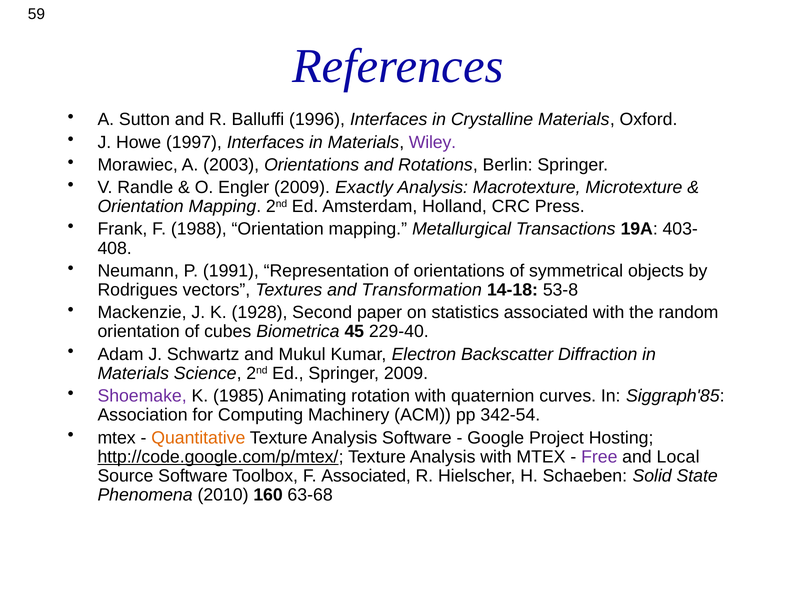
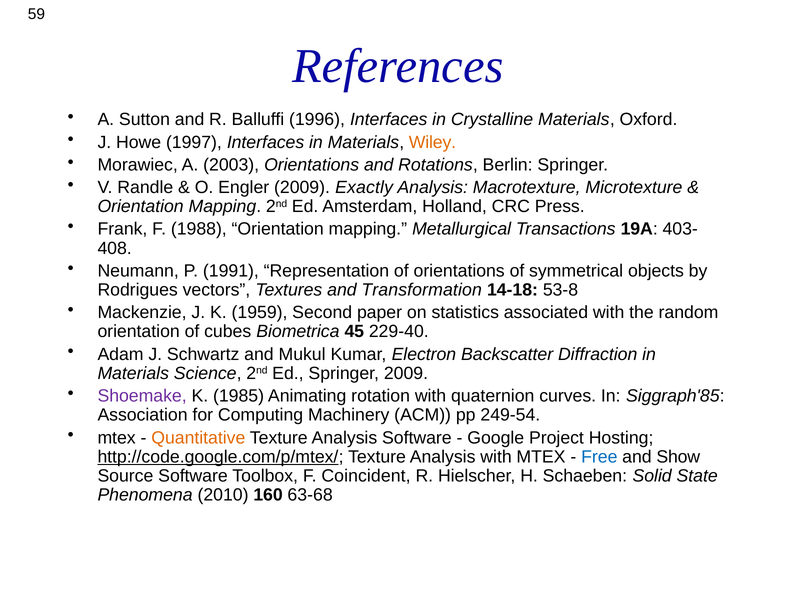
Wiley colour: purple -> orange
1928: 1928 -> 1959
342-54: 342-54 -> 249-54
Free colour: purple -> blue
Local: Local -> Show
F Associated: Associated -> Coincident
